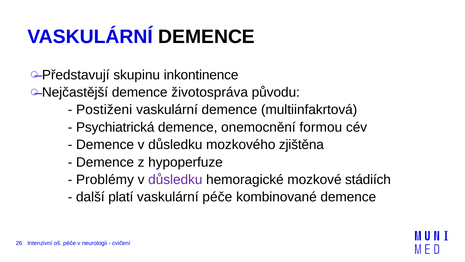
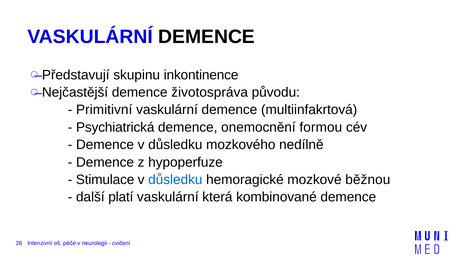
Postiženi: Postiženi -> Primitivní
zjištěna: zjištěna -> nedílně
Problémy: Problémy -> Stimulace
důsledku at (175, 179) colour: purple -> blue
stádiích: stádiích -> běžnou
vaskulární péče: péče -> která
